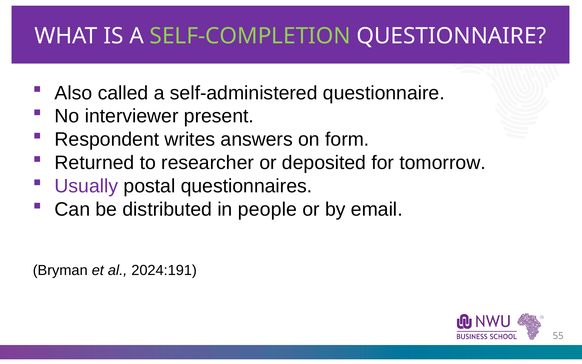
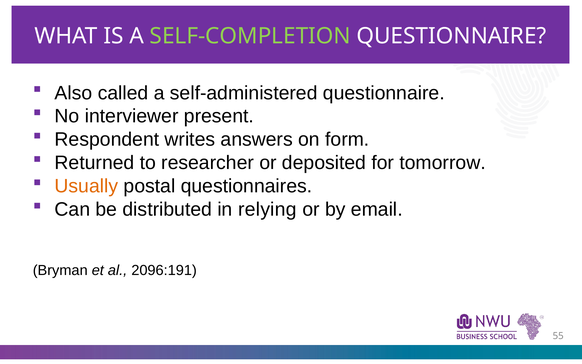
Usually colour: purple -> orange
people: people -> relying
2024:191: 2024:191 -> 2096:191
